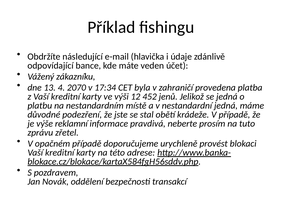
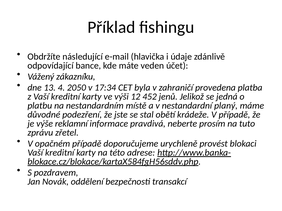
2070: 2070 -> 2050
nestandardní jedná: jedná -> planý
